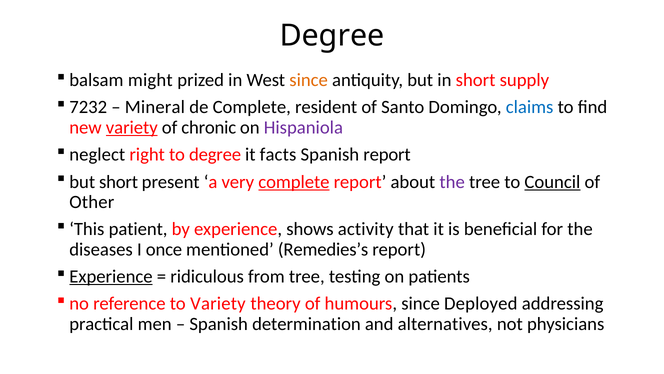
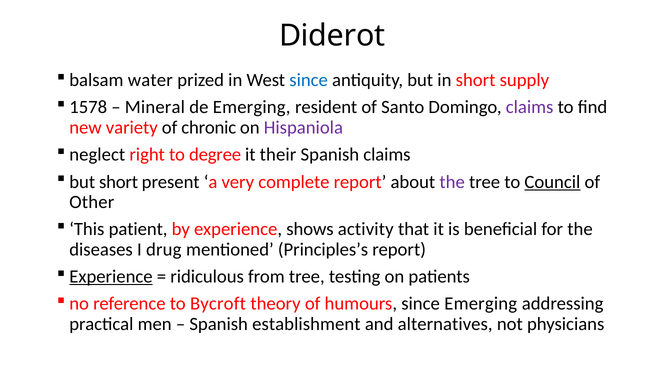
Degree at (332, 36): Degree -> Diderot
might: might -> water
since at (309, 80) colour: orange -> blue
7232: 7232 -> 1578
de Complete: Complete -> Emerging
claims at (530, 107) colour: blue -> purple
variety at (132, 127) underline: present -> none
facts: facts -> their
Spanish report: report -> claims
complete at (294, 182) underline: present -> none
once: once -> drug
Remedies’s: Remedies’s -> Principles’s
to Variety: Variety -> Bycroft
since Deployed: Deployed -> Emerging
determination: determination -> establishment
